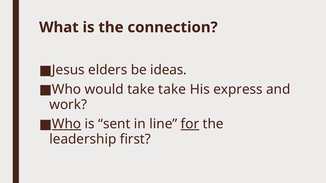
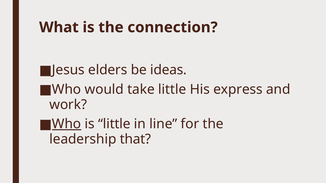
take take: take -> little
is sent: sent -> little
for underline: present -> none
first: first -> that
